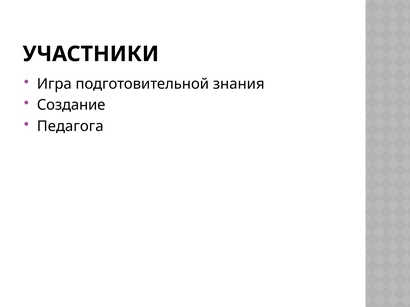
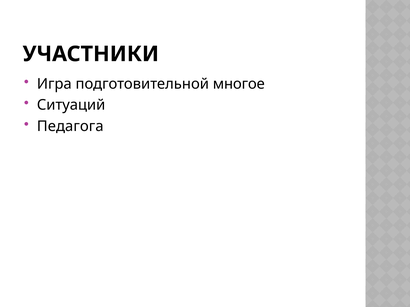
знания: знания -> многое
Создание: Создание -> Ситуаций
